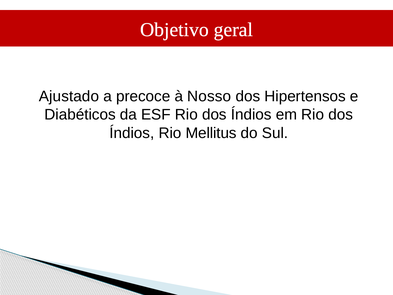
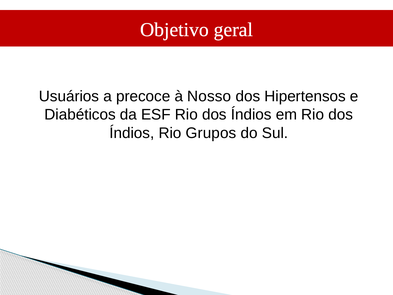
Ajustado: Ajustado -> Usuários
Mellitus: Mellitus -> Grupos
